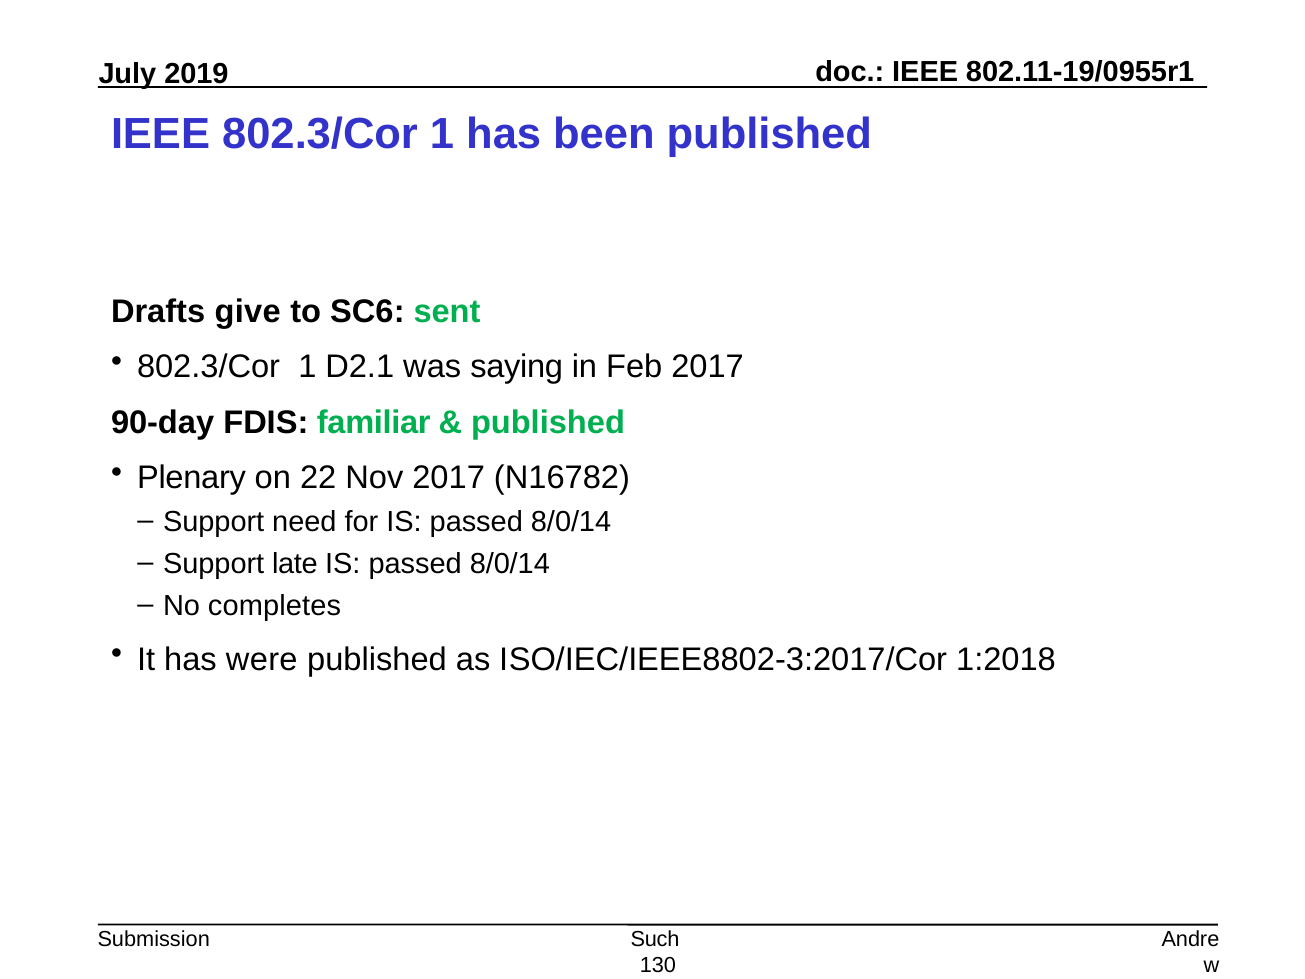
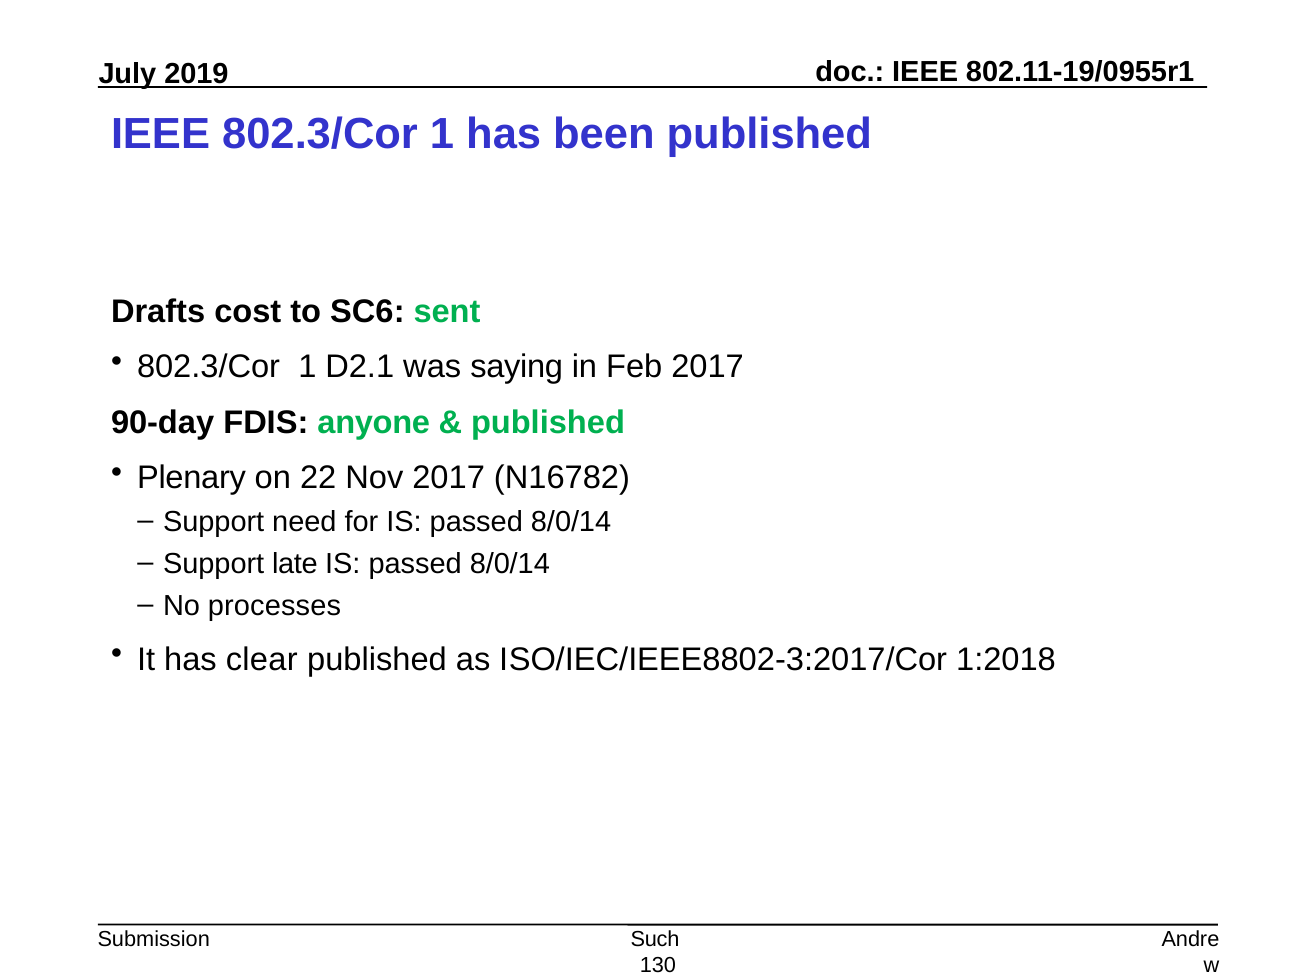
give: give -> cost
familiar: familiar -> anyone
completes: completes -> processes
were: were -> clear
